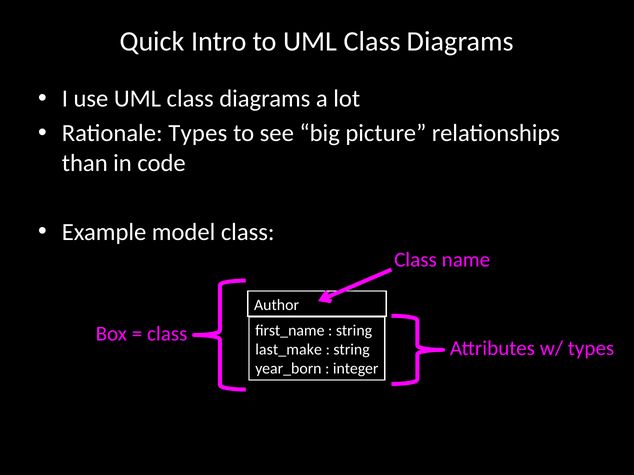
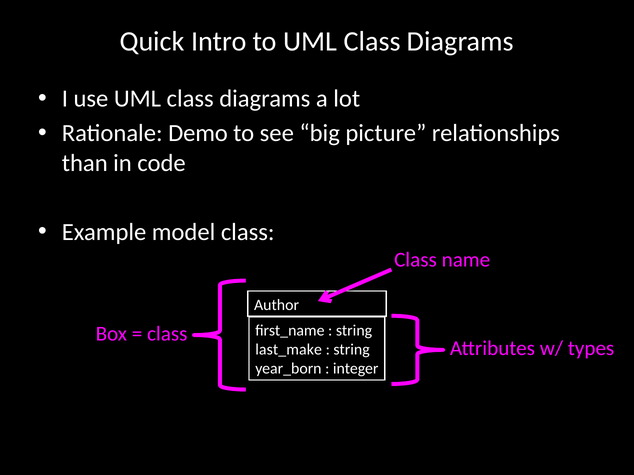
Rationale Types: Types -> Demo
